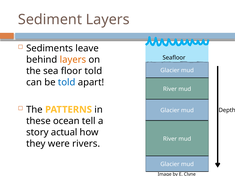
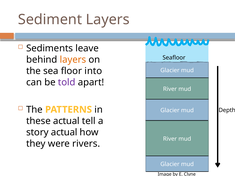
floor told: told -> into
told at (67, 82) colour: blue -> purple
these ocean: ocean -> actual
